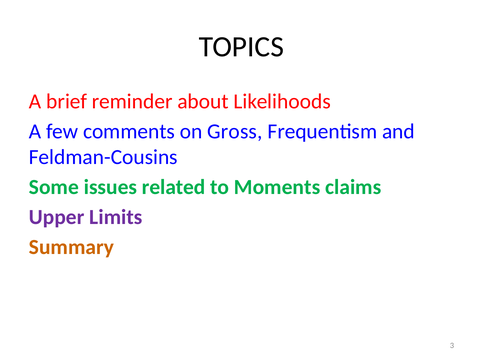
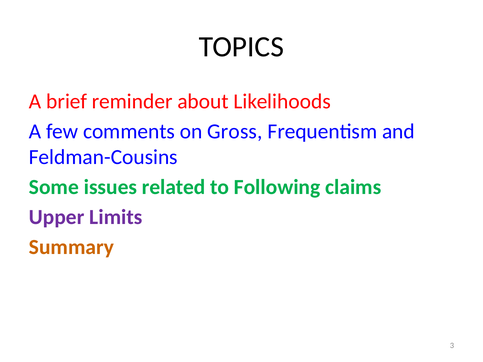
Moments: Moments -> Following
